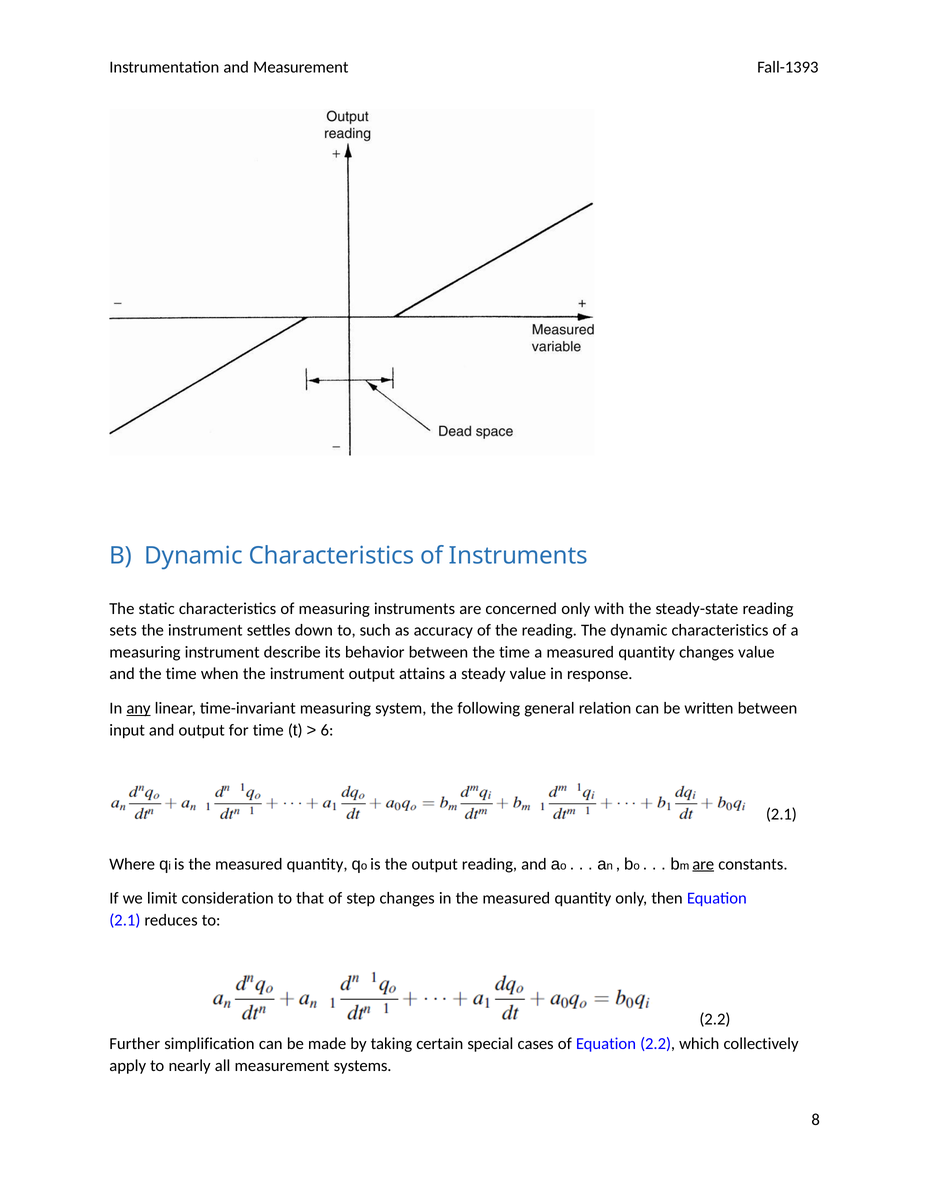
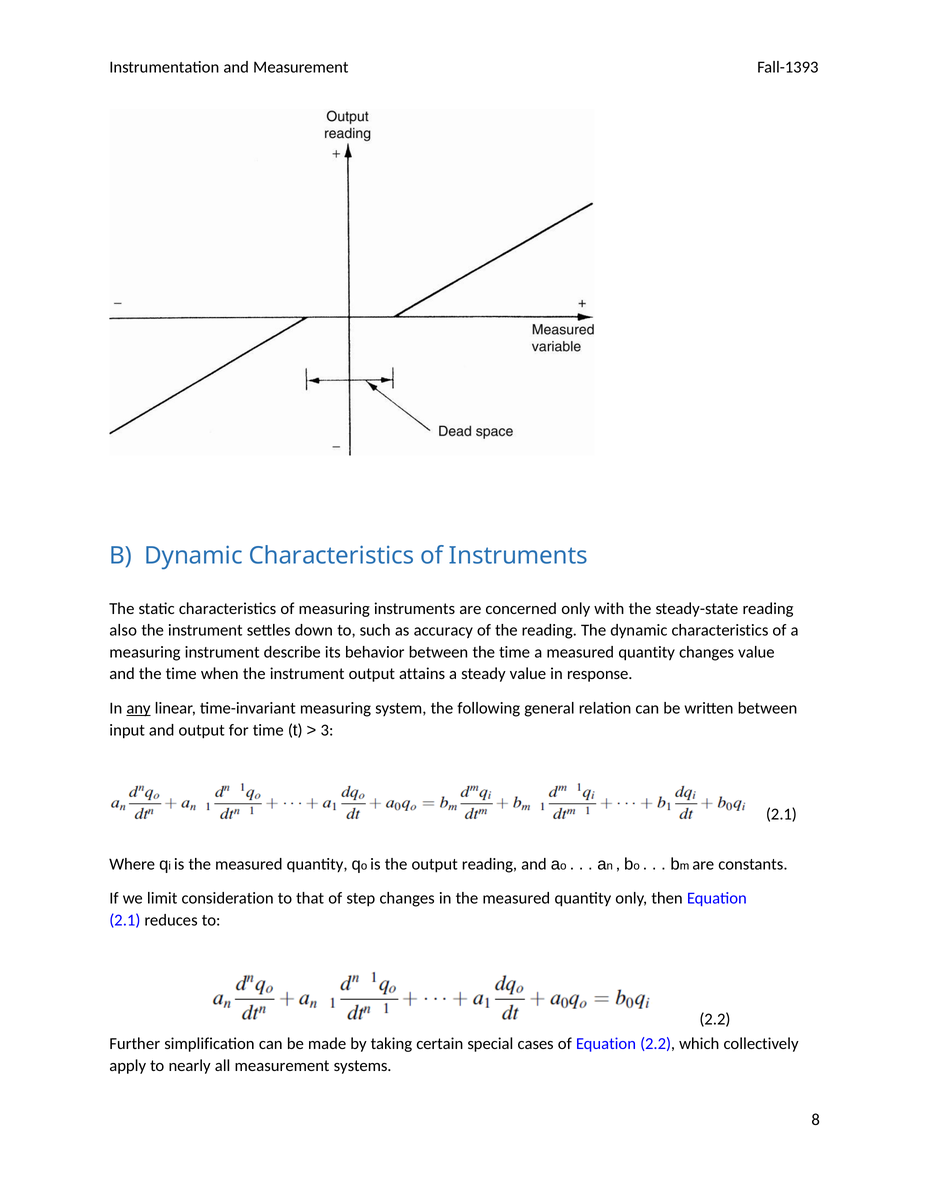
sets: sets -> also
6: 6 -> 3
are at (703, 864) underline: present -> none
